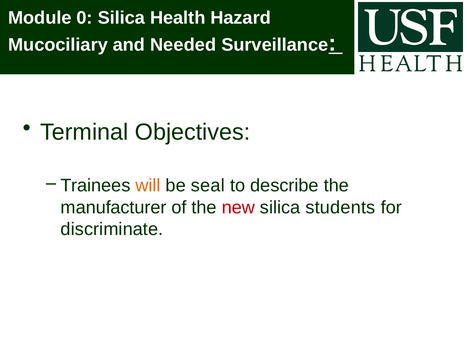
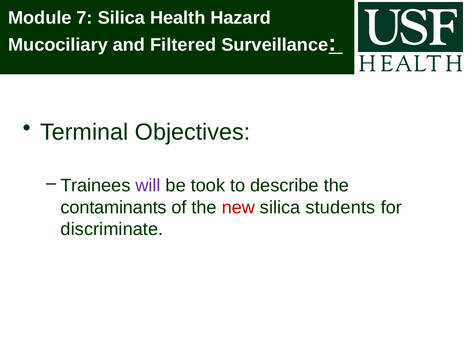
0: 0 -> 7
Needed: Needed -> Filtered
will colour: orange -> purple
seal: seal -> took
manufacturer: manufacturer -> contaminants
